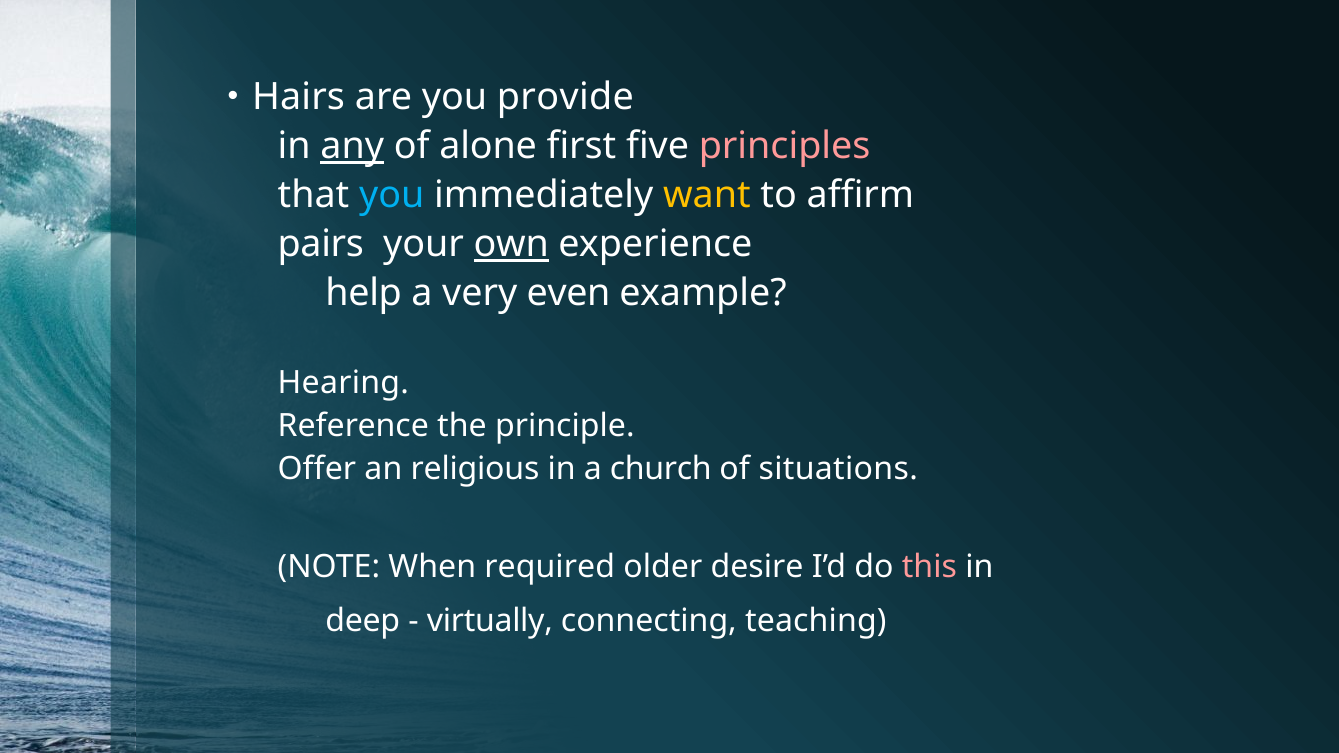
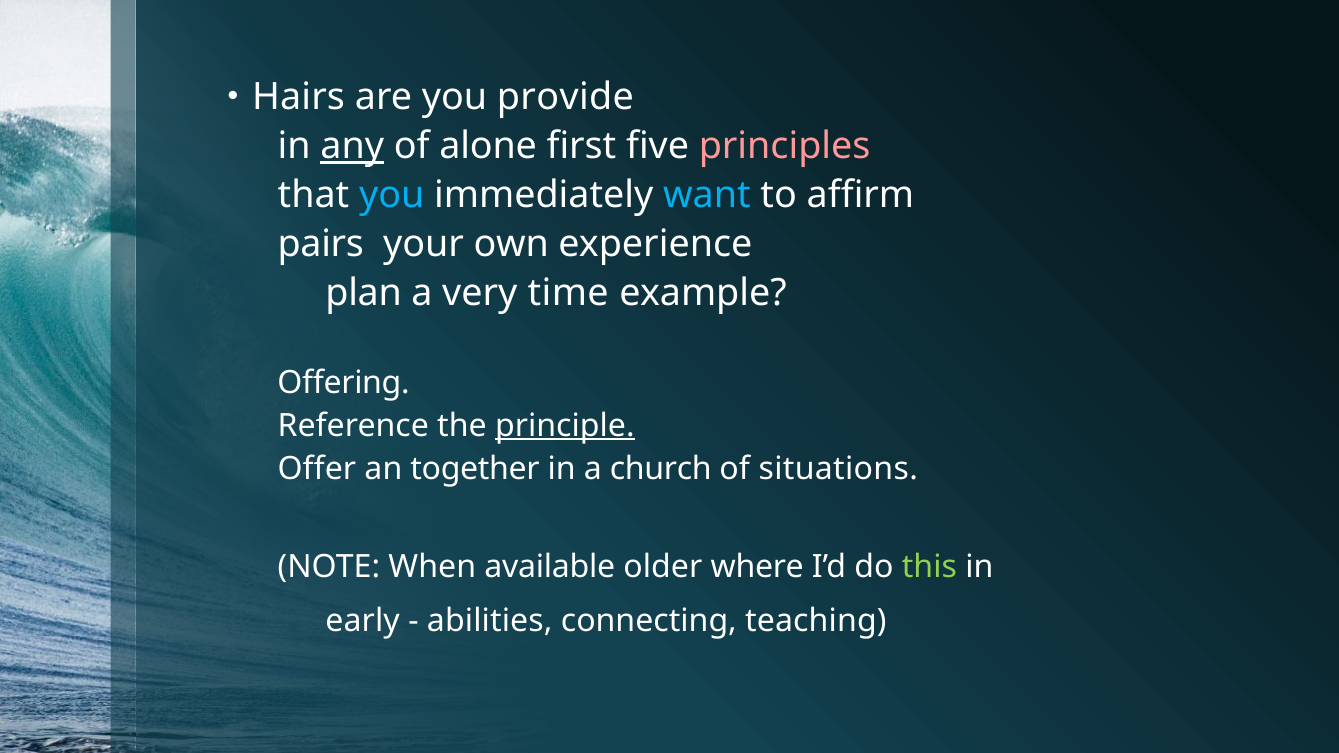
want colour: yellow -> light blue
own underline: present -> none
help: help -> plan
even: even -> time
Hearing: Hearing -> Offering
principle underline: none -> present
religious: religious -> together
required: required -> available
desire: desire -> where
this colour: pink -> light green
deep: deep -> early
virtually: virtually -> abilities
